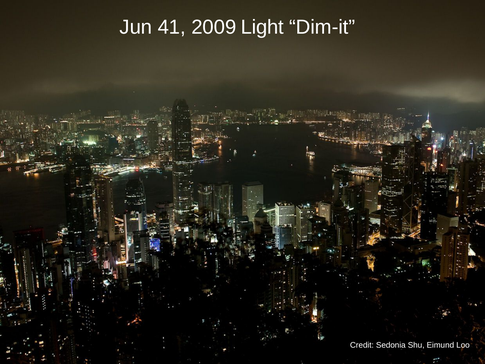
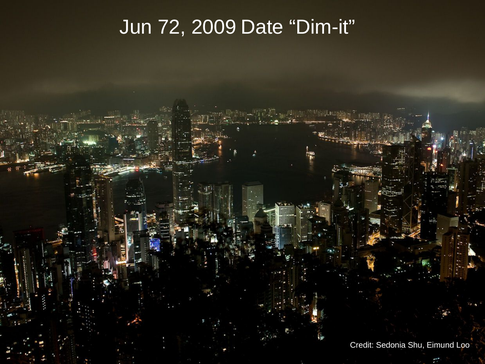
41: 41 -> 72
Light: Light -> Date
